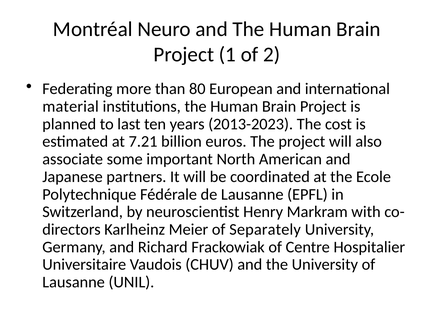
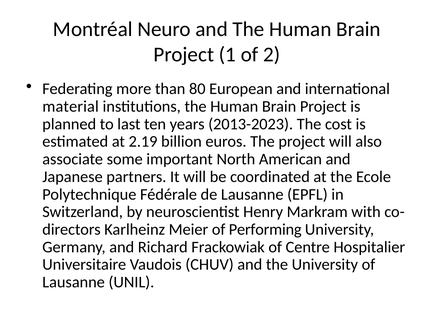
7.21: 7.21 -> 2.19
Separately: Separately -> Performing
